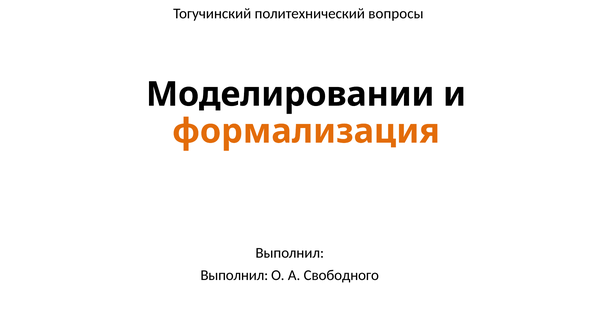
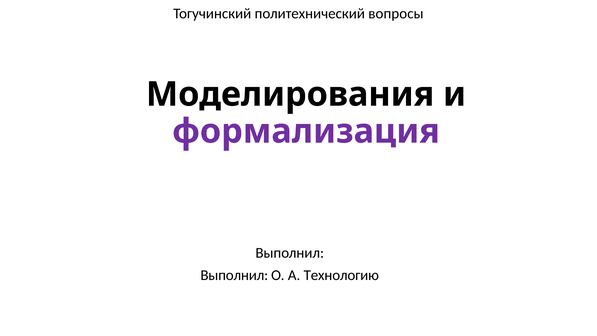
Моделировании: Моделировании -> Моделирования
формализация colour: orange -> purple
Свободного: Свободного -> Технологию
